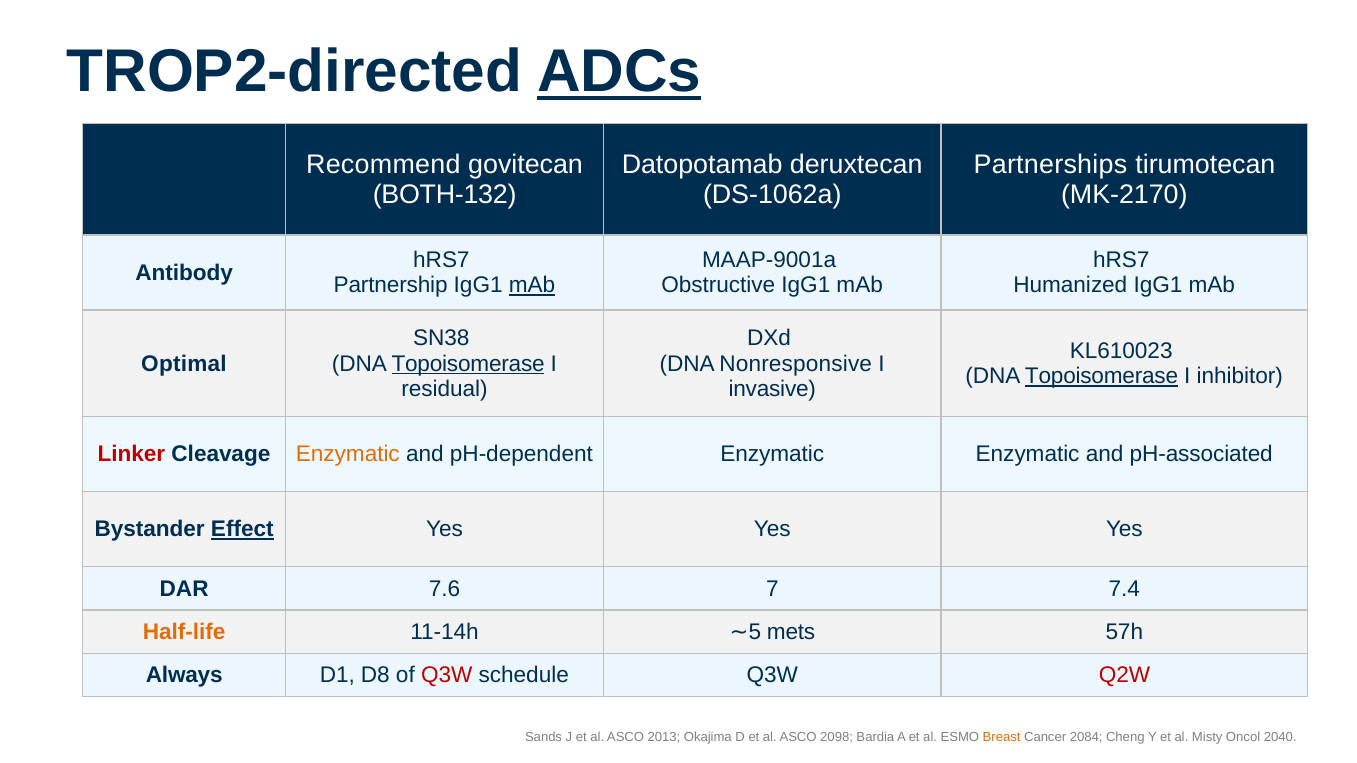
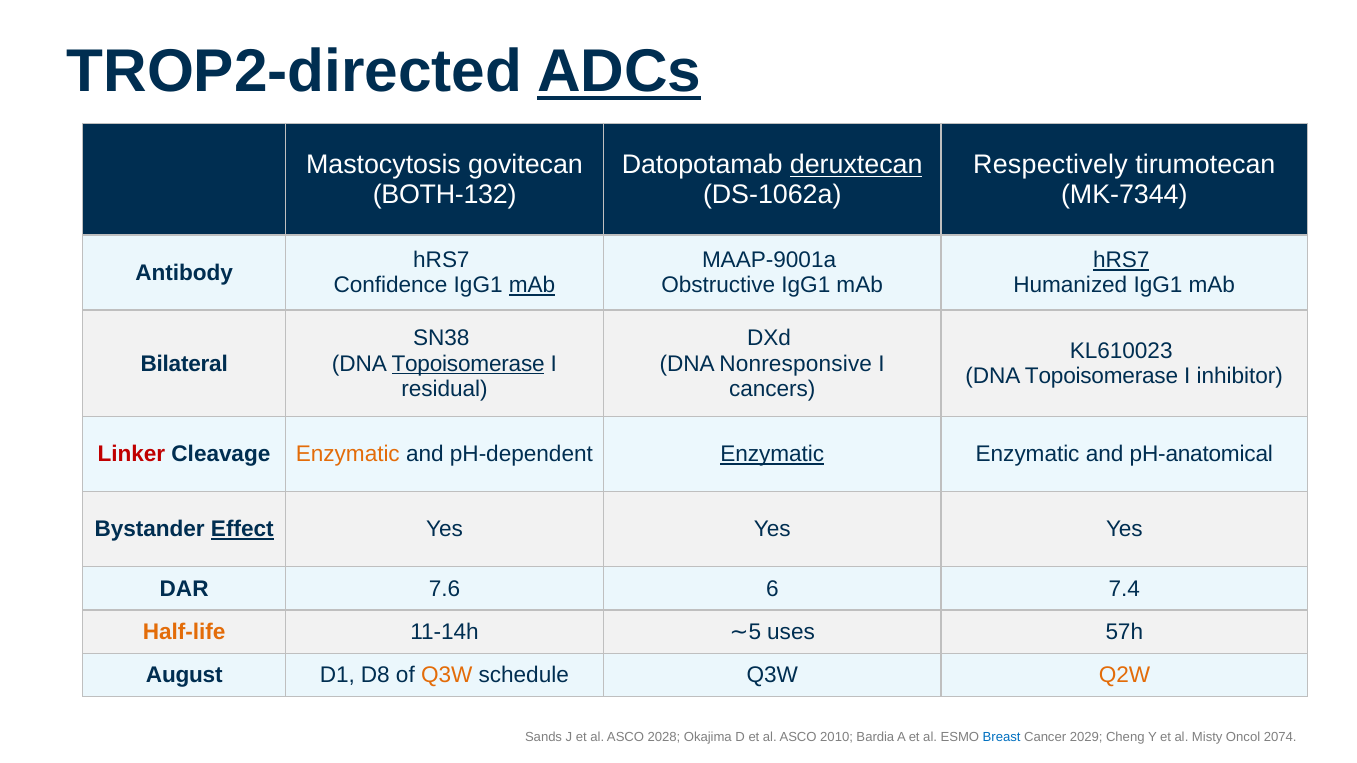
Recommend: Recommend -> Mastocytosis
deruxtecan underline: none -> present
Partnerships: Partnerships -> Respectively
MK-2170: MK-2170 -> MK-7344
hRS7 at (1121, 260) underline: none -> present
Partnership: Partnership -> Confidence
Optimal: Optimal -> Bilateral
Topoisomerase at (1102, 376) underline: present -> none
invasive: invasive -> cancers
Enzymatic at (772, 455) underline: none -> present
pH-associated: pH-associated -> pH-anatomical
7: 7 -> 6
mets: mets -> uses
Always: Always -> August
Q3W at (447, 676) colour: red -> orange
Q2W colour: red -> orange
2013: 2013 -> 2028
2098: 2098 -> 2010
Breast colour: orange -> blue
2084: 2084 -> 2029
2040: 2040 -> 2074
